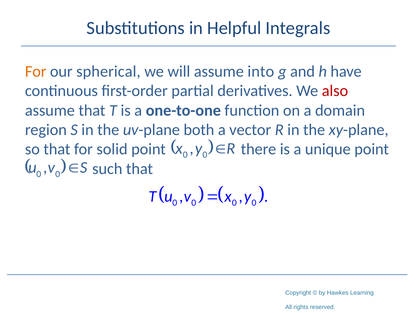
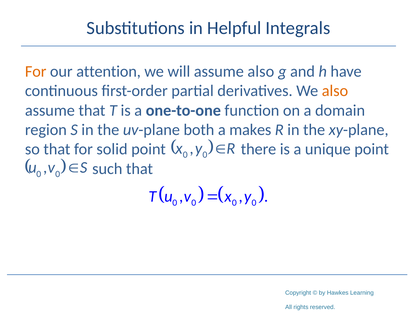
spherical: spherical -> attention
assume into: into -> also
also at (335, 91) colour: red -> orange
vector: vector -> makes
